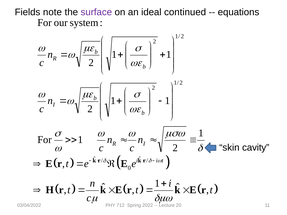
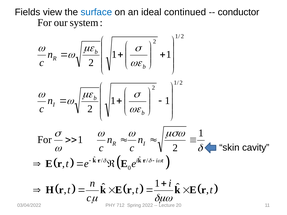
note: note -> view
surface colour: purple -> blue
equations: equations -> conductor
